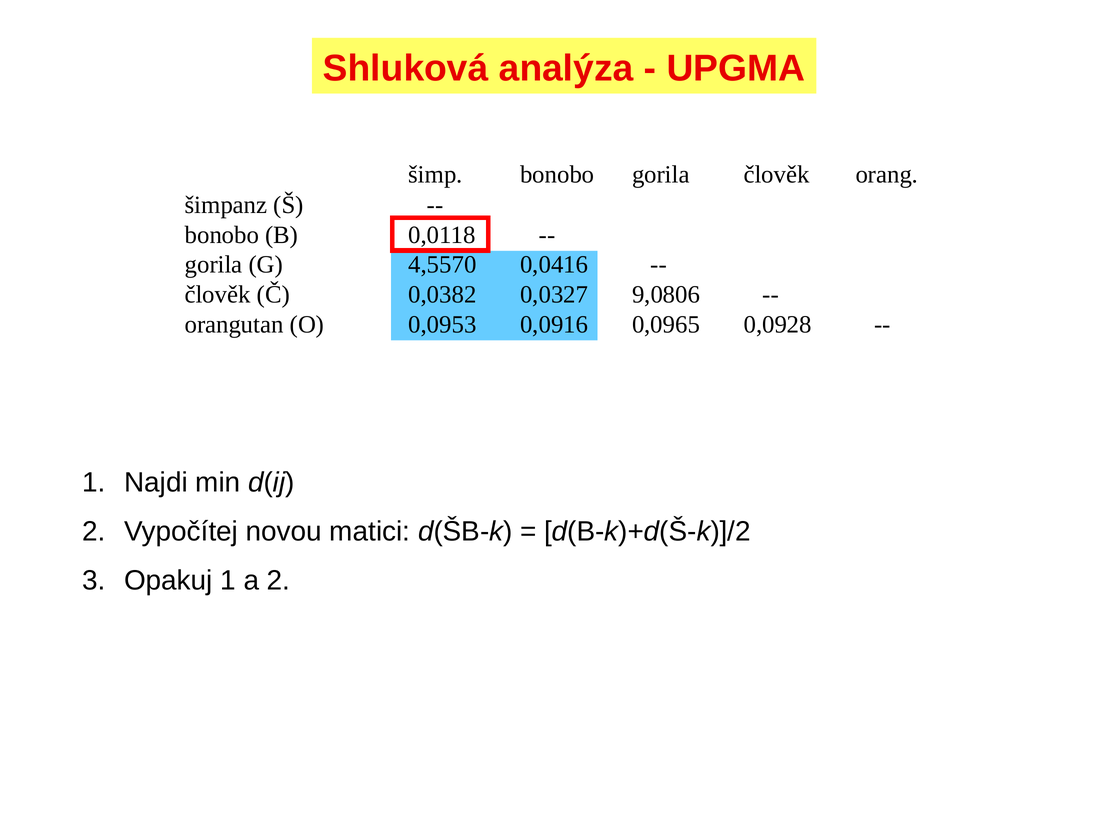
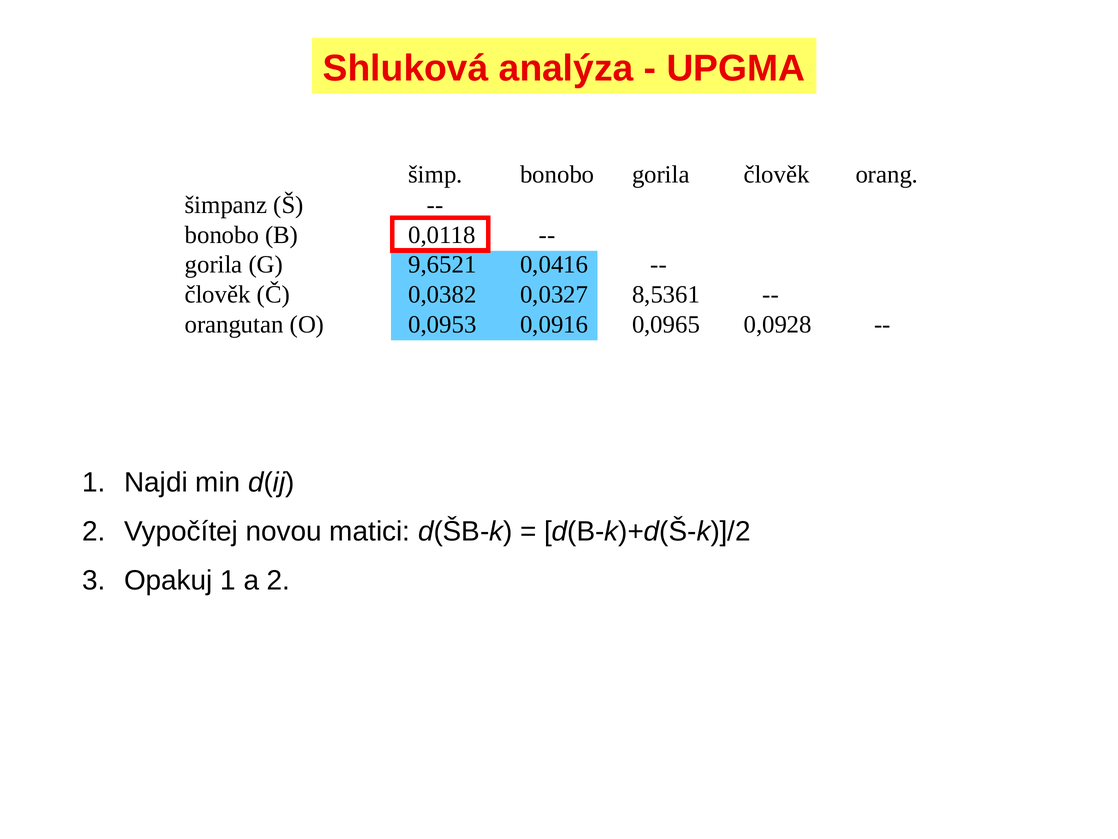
4,5570: 4,5570 -> 9,6521
9,0806: 9,0806 -> 8,5361
